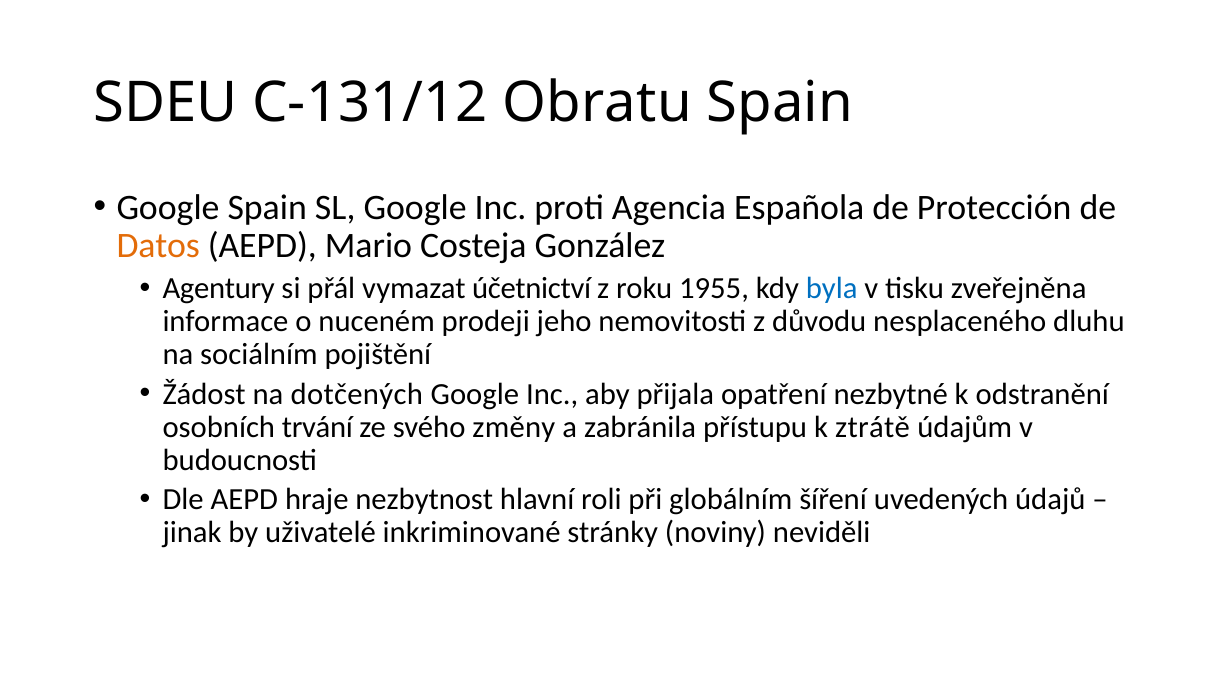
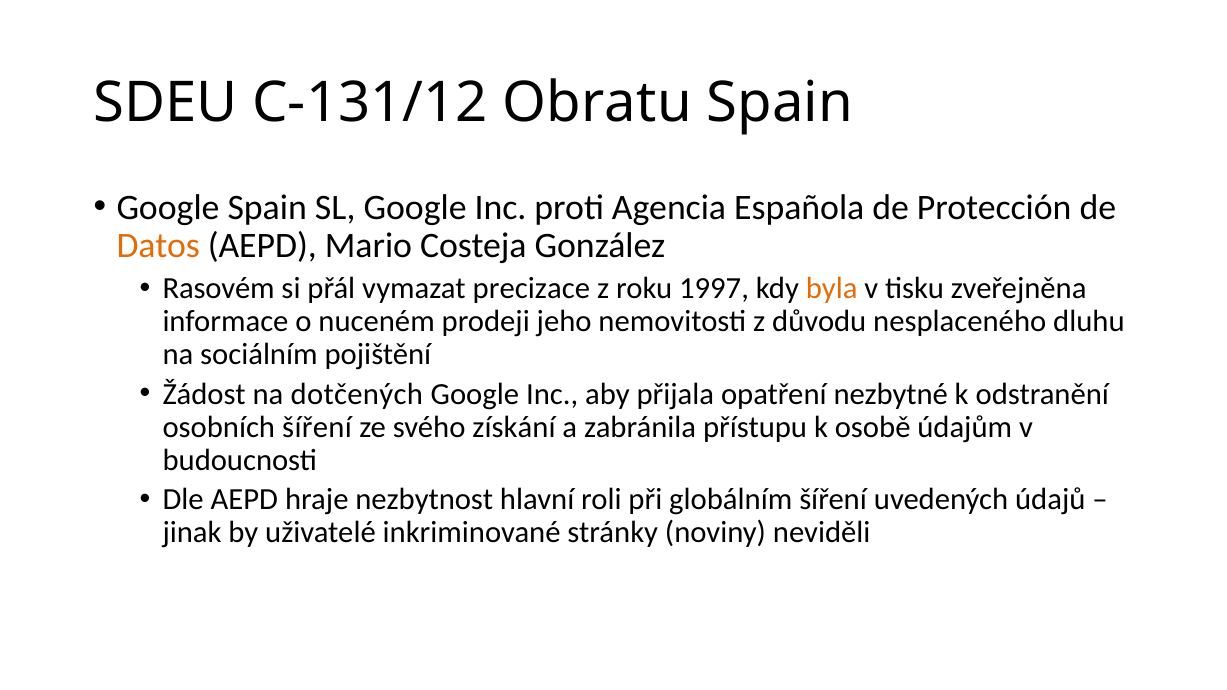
Agentury: Agentury -> Rasovém
účetnictví: účetnictví -> precizace
1955: 1955 -> 1997
byla colour: blue -> orange
osobních trvání: trvání -> šíření
změny: změny -> získání
ztrátě: ztrátě -> osobě
